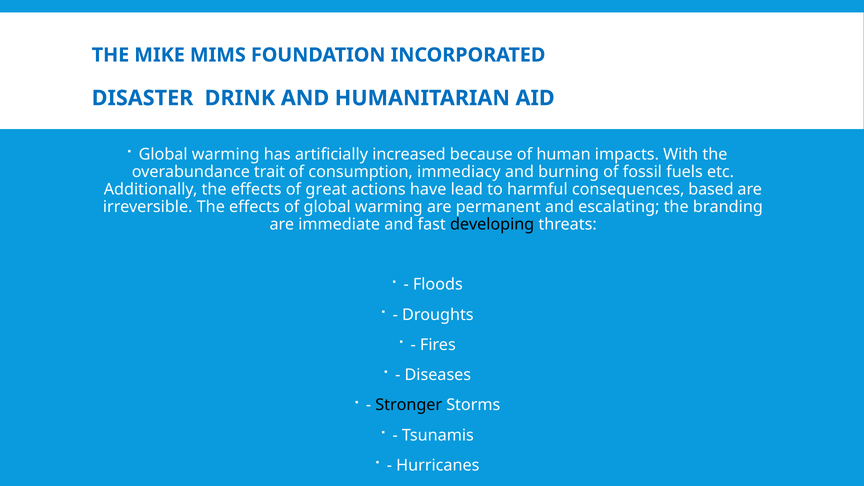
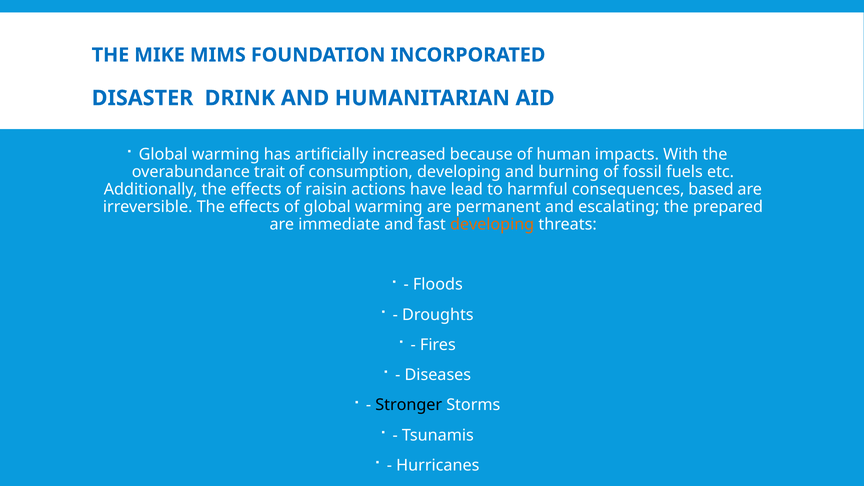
consumption immediacy: immediacy -> developing
great: great -> raisin
branding: branding -> prepared
developing at (492, 224) colour: black -> orange
